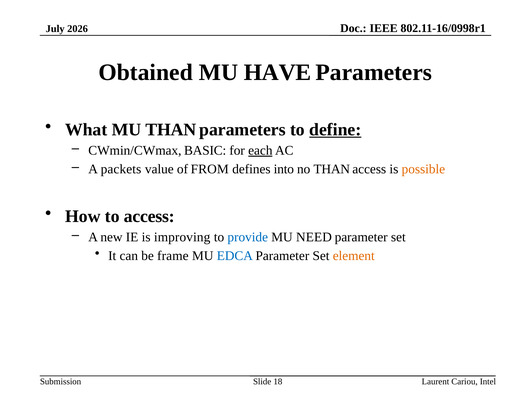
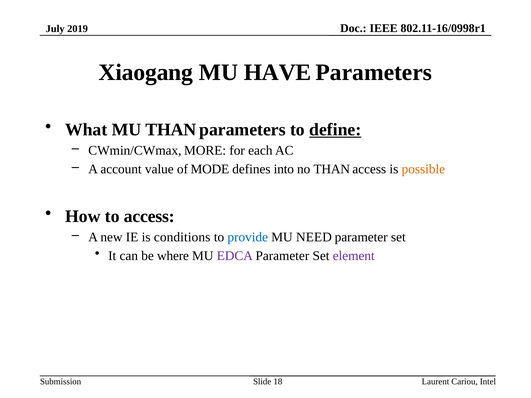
2026: 2026 -> 2019
Obtained: Obtained -> Xiaogang
BASIC: BASIC -> MORE
each underline: present -> none
packets: packets -> account
FROM: FROM -> MODE
improving: improving -> conditions
frame: frame -> where
EDCA colour: blue -> purple
element colour: orange -> purple
